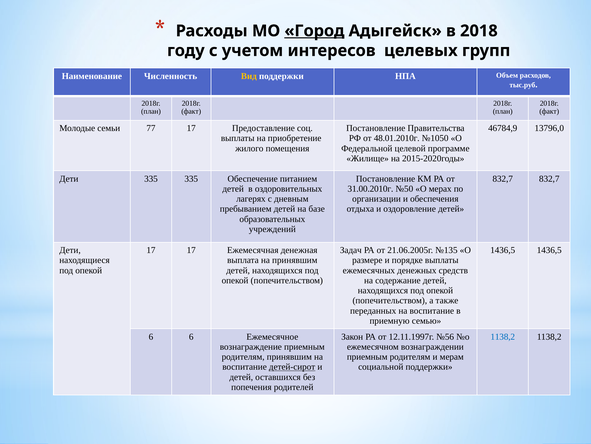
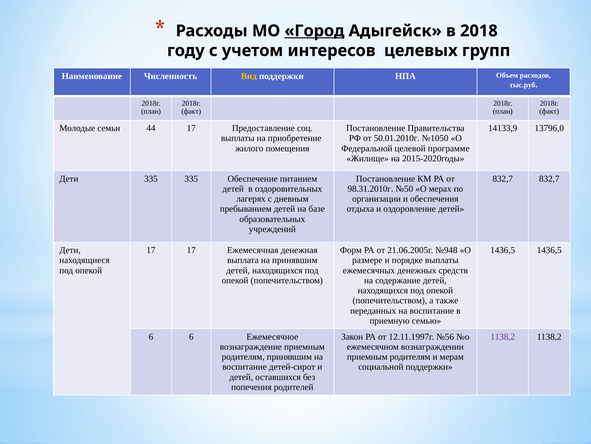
77: 77 -> 44
46784,9: 46784,9 -> 14133,9
48.01.2010г: 48.01.2010г -> 50.01.2010г
31.00.2010г: 31.00.2010г -> 98.31.2010г
Задач: Задач -> Форм
№135: №135 -> №948
1138,2 at (503, 336) colour: blue -> purple
детей-сирот underline: present -> none
